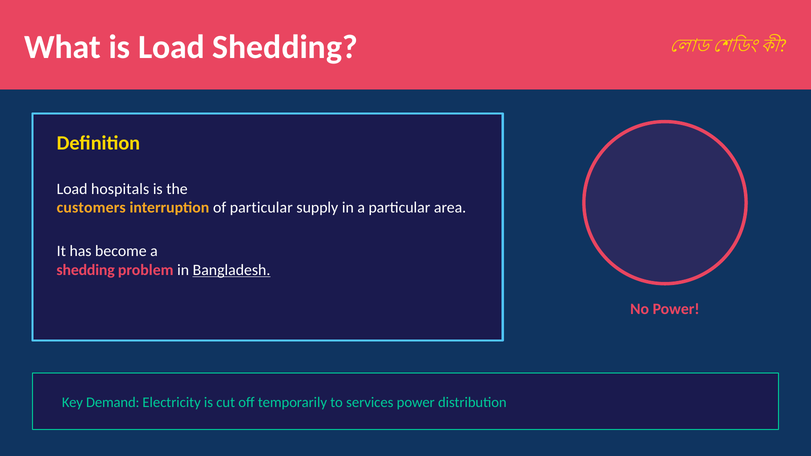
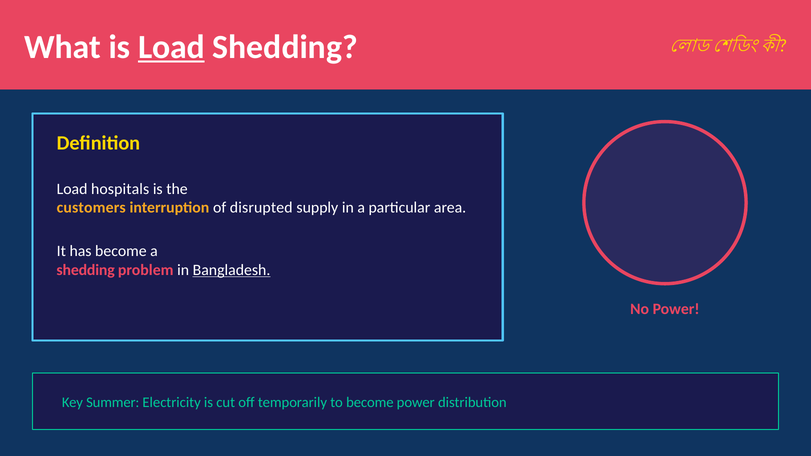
Load at (171, 47) underline: none -> present
of particular: particular -> disrupted
Demand: Demand -> Summer
to services: services -> become
